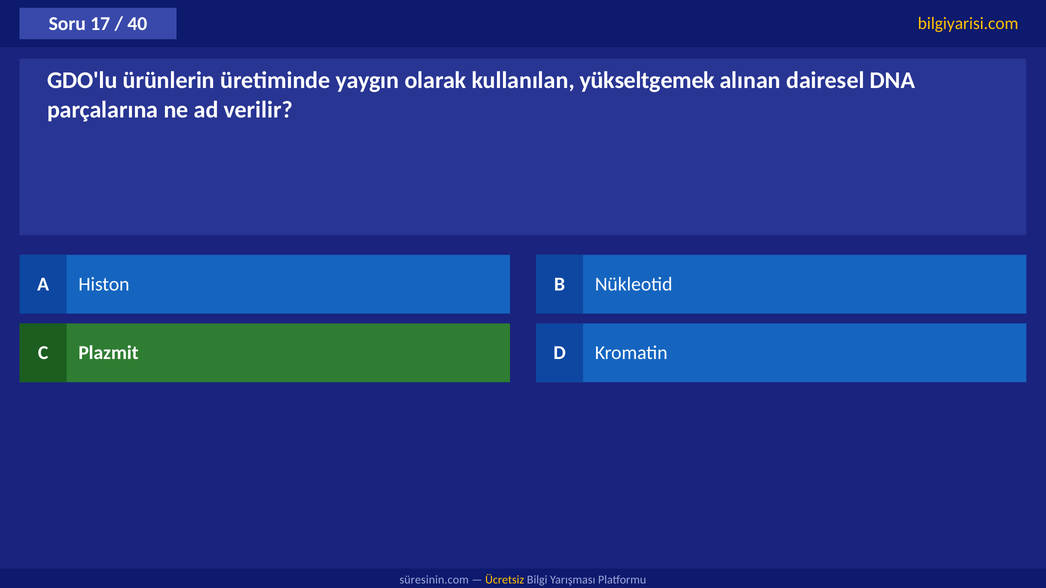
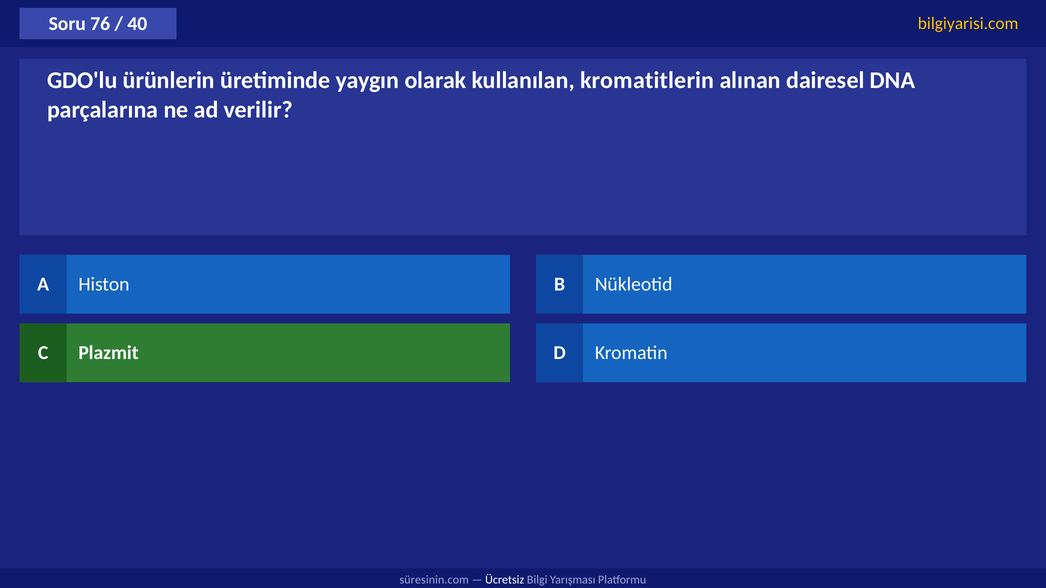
17: 17 -> 76
yükseltgemek: yükseltgemek -> kromatitlerin
Ücretsiz colour: yellow -> white
